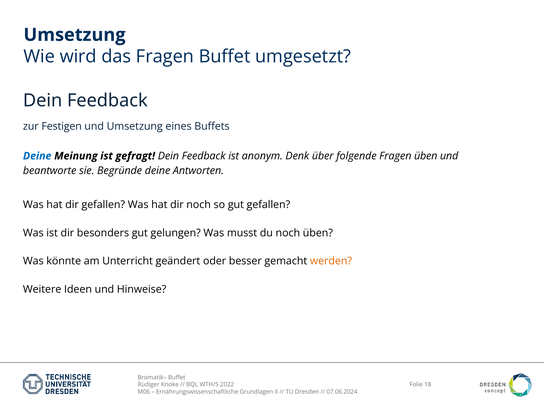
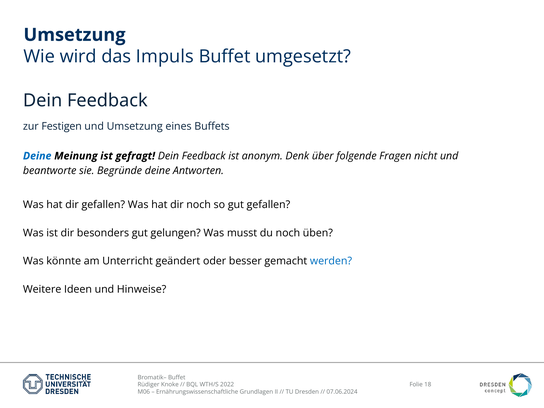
das Fragen: Fragen -> Impuls
Fragen üben: üben -> nicht
werden colour: orange -> blue
